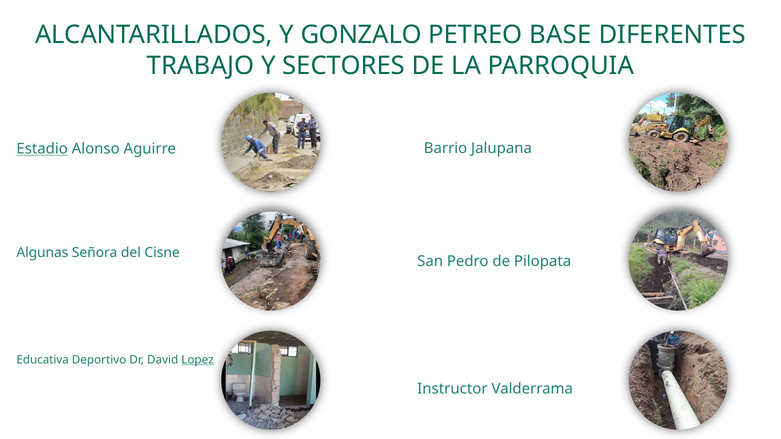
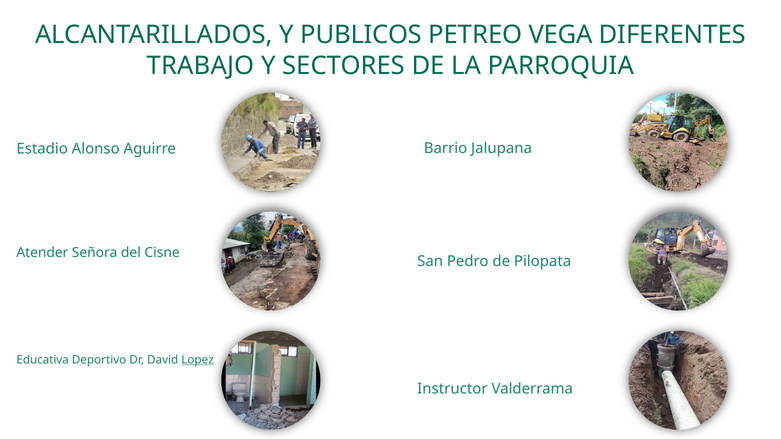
GONZALO: GONZALO -> PUBLICOS
BASE: BASE -> VEGA
Estadio underline: present -> none
Algunas: Algunas -> Atender
